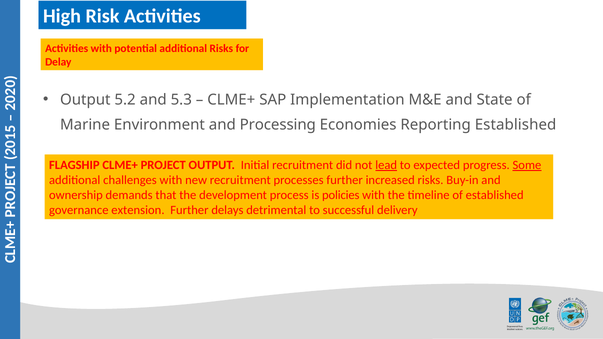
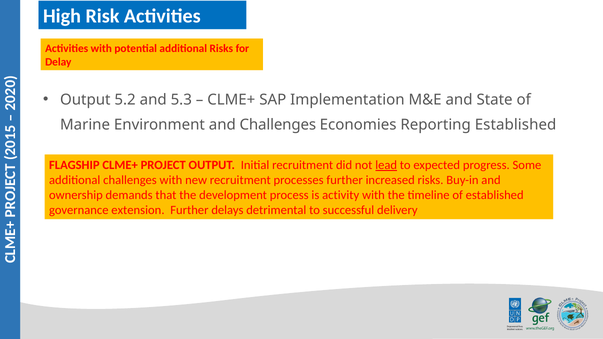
and Processing: Processing -> Challenges
Some underline: present -> none
policies: policies -> activity
